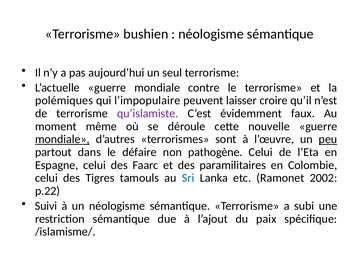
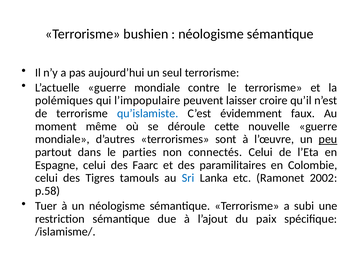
qu’islamiste colour: purple -> blue
mondiale at (62, 139) underline: present -> none
défaire: défaire -> parties
pathogène: pathogène -> connectés
p.22: p.22 -> p.58
Suivi: Suivi -> Tuer
